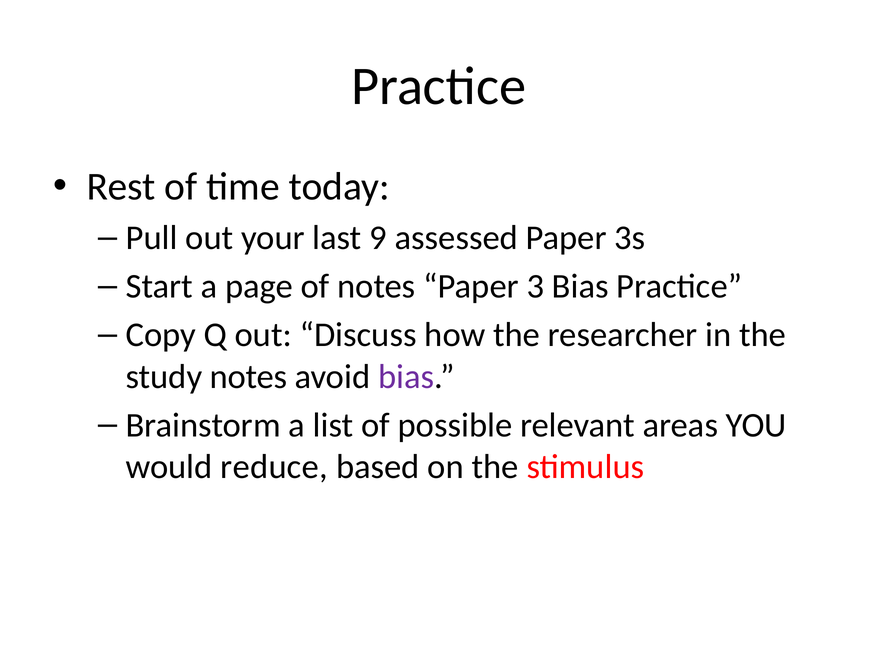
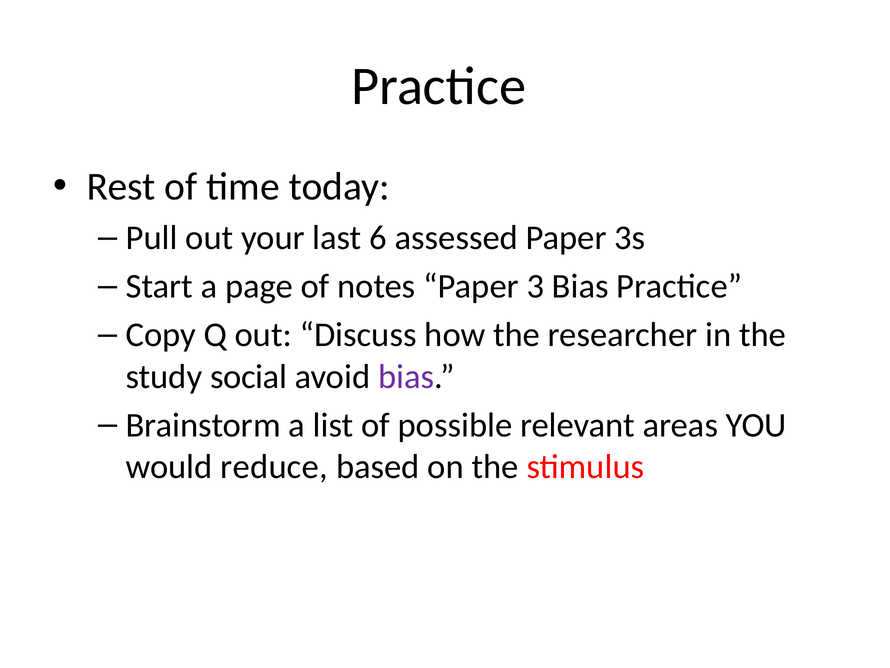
9: 9 -> 6
study notes: notes -> social
